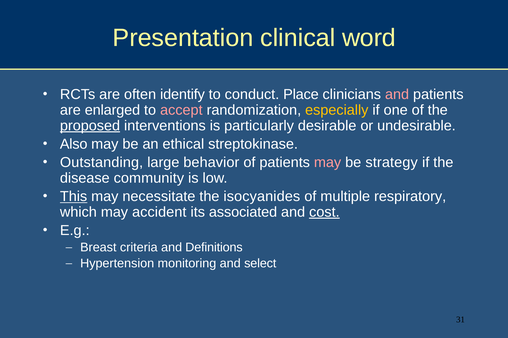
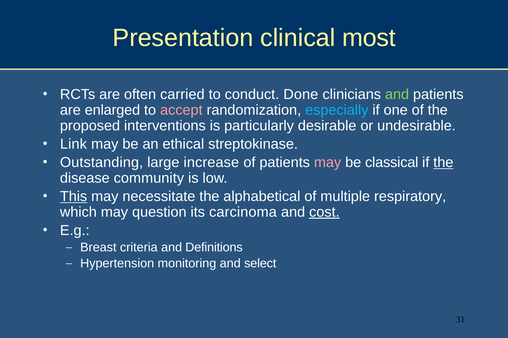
word: word -> most
identify: identify -> carried
Place: Place -> Done
and at (397, 95) colour: pink -> light green
especially colour: yellow -> light blue
proposed underline: present -> none
Also: Also -> Link
behavior: behavior -> increase
strategy: strategy -> classical
the at (443, 163) underline: none -> present
isocyanides: isocyanides -> alphabetical
accident: accident -> question
associated: associated -> carcinoma
